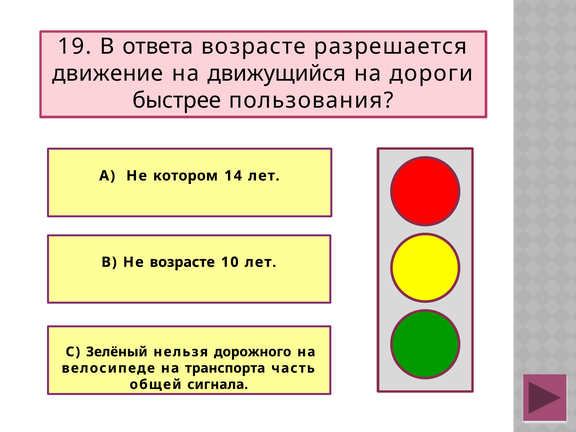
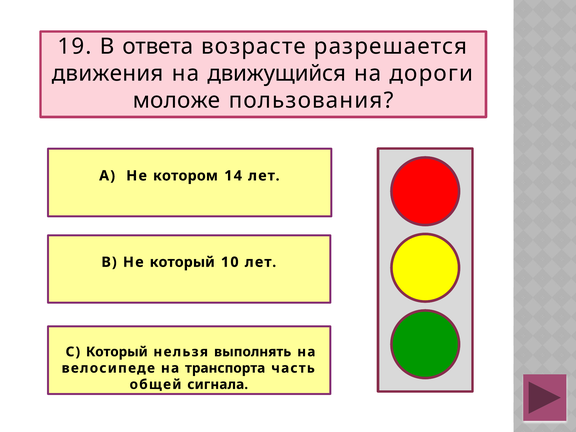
движение: движение -> движения
быстрее: быстрее -> моложе
Не возрасте: возрасте -> который
С Зелёный: Зелёный -> Который
дорожного: дорожного -> выполнять
